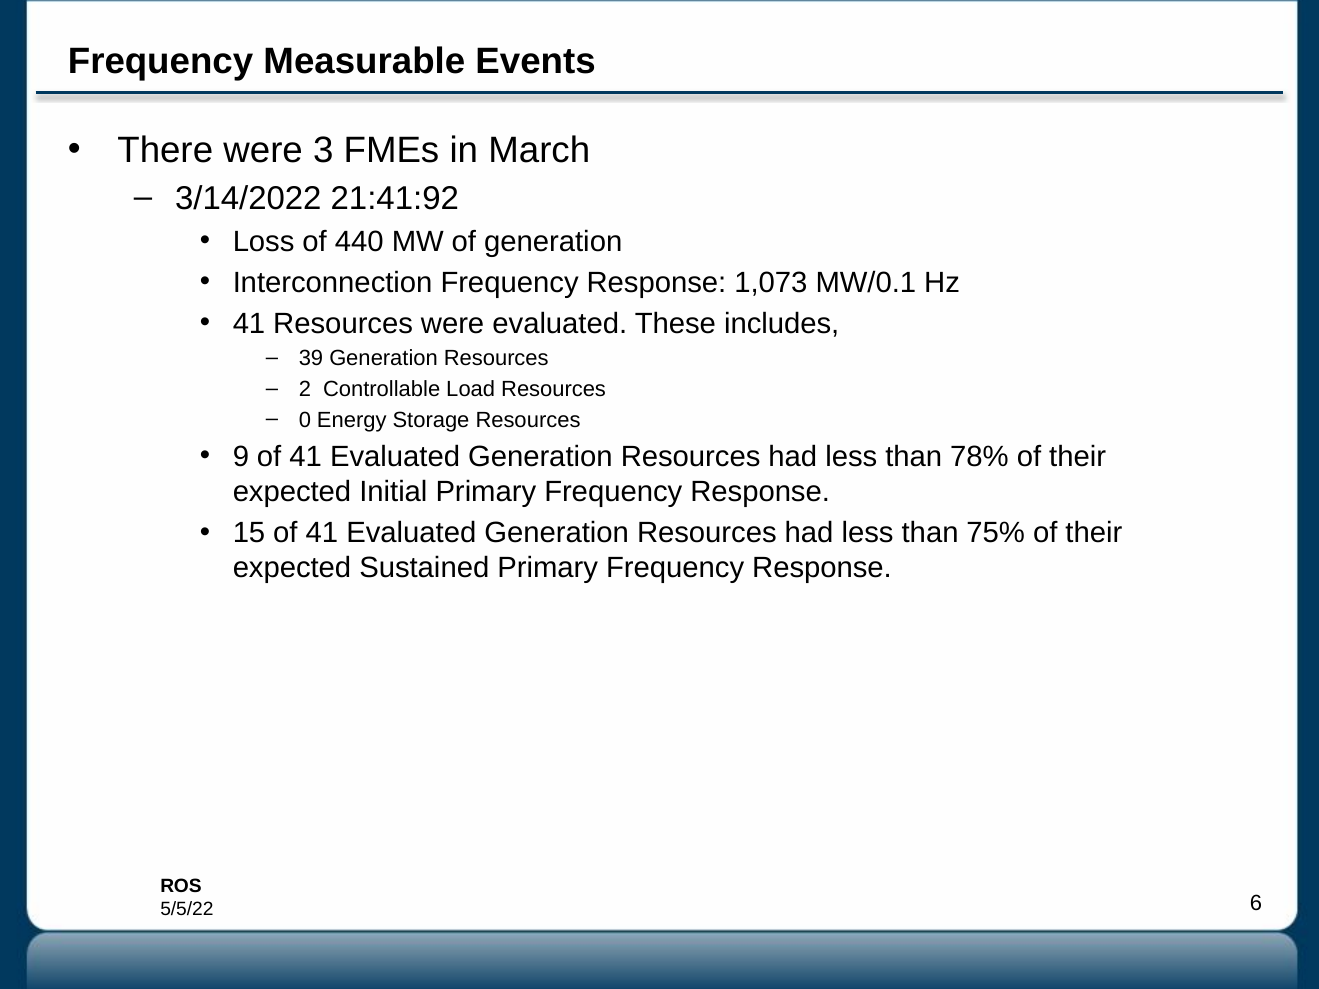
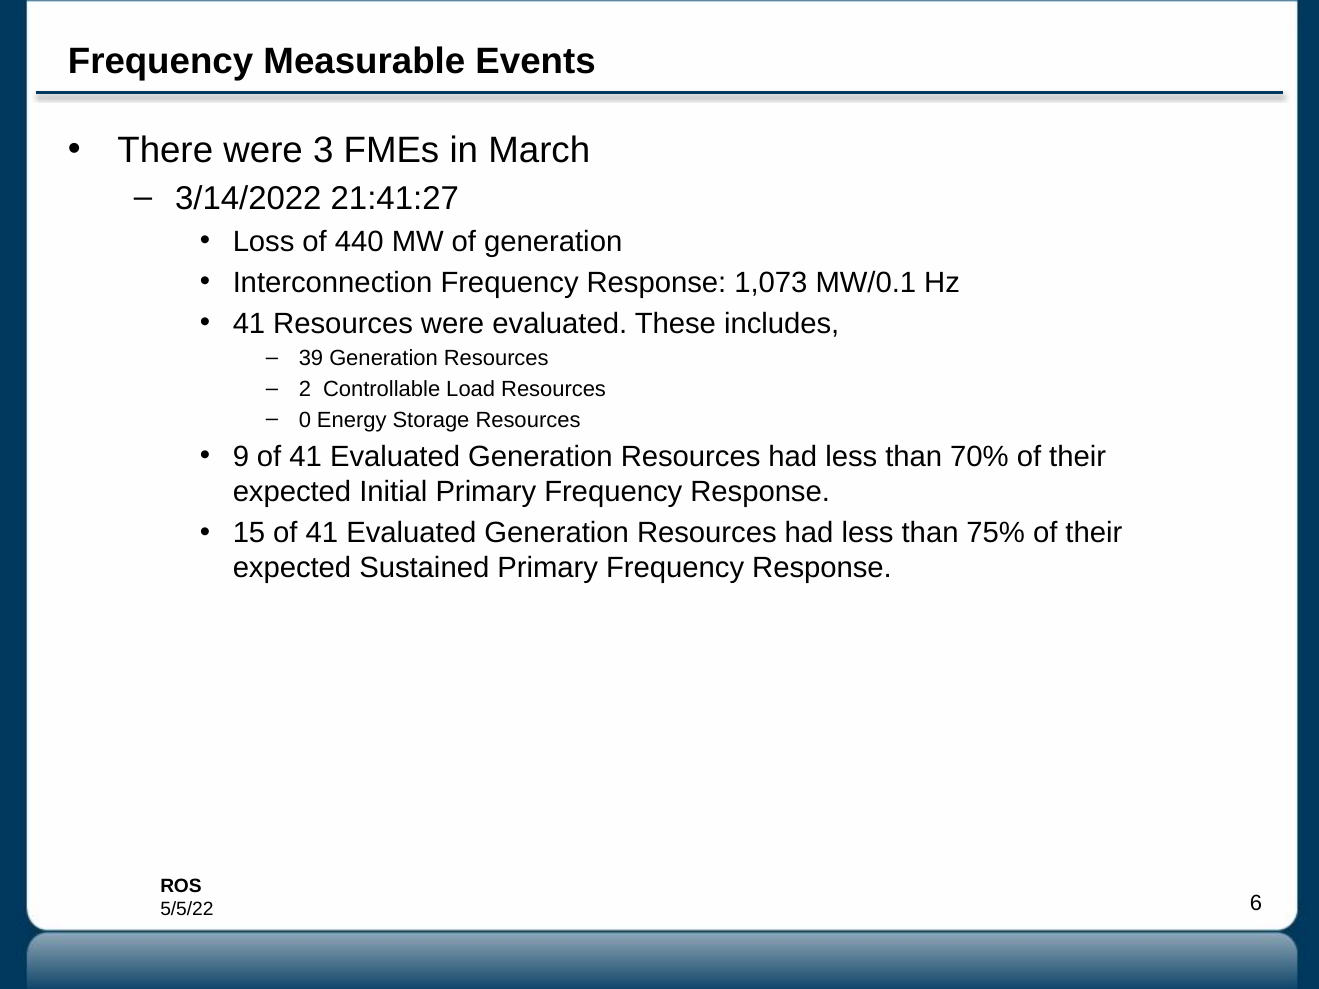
21:41:92: 21:41:92 -> 21:41:27
78%: 78% -> 70%
